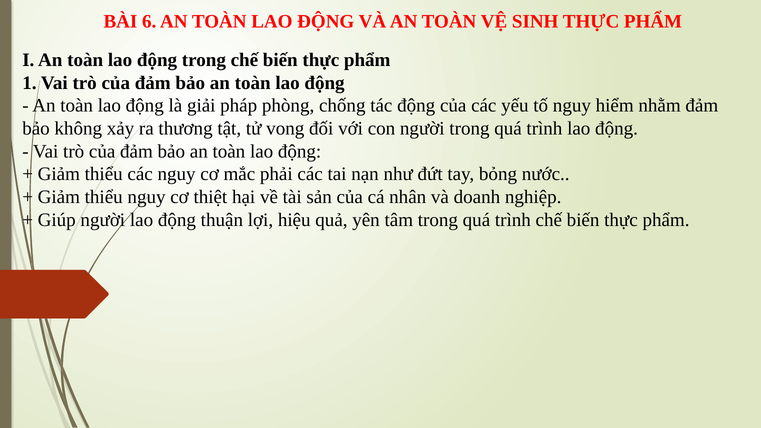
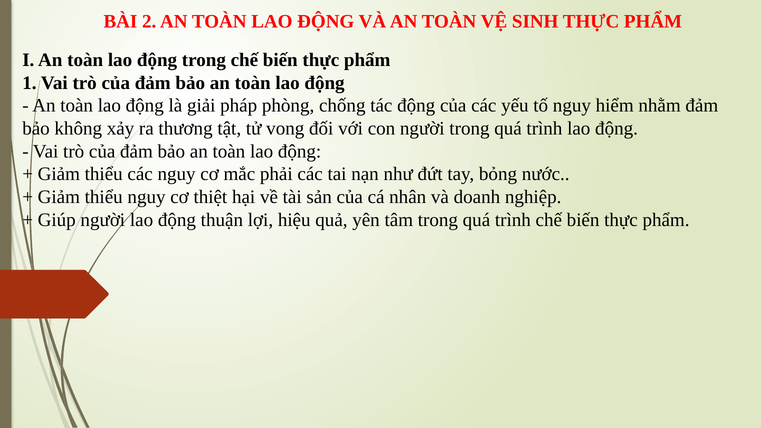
6: 6 -> 2
